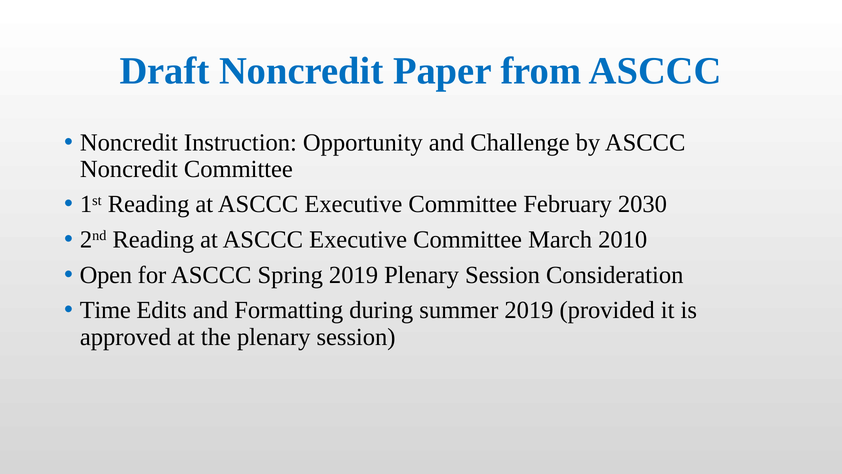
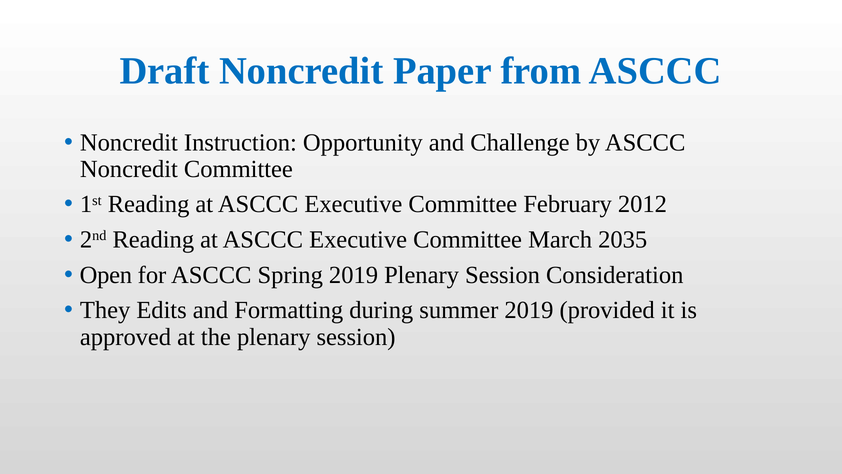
2030: 2030 -> 2012
2010: 2010 -> 2035
Time: Time -> They
